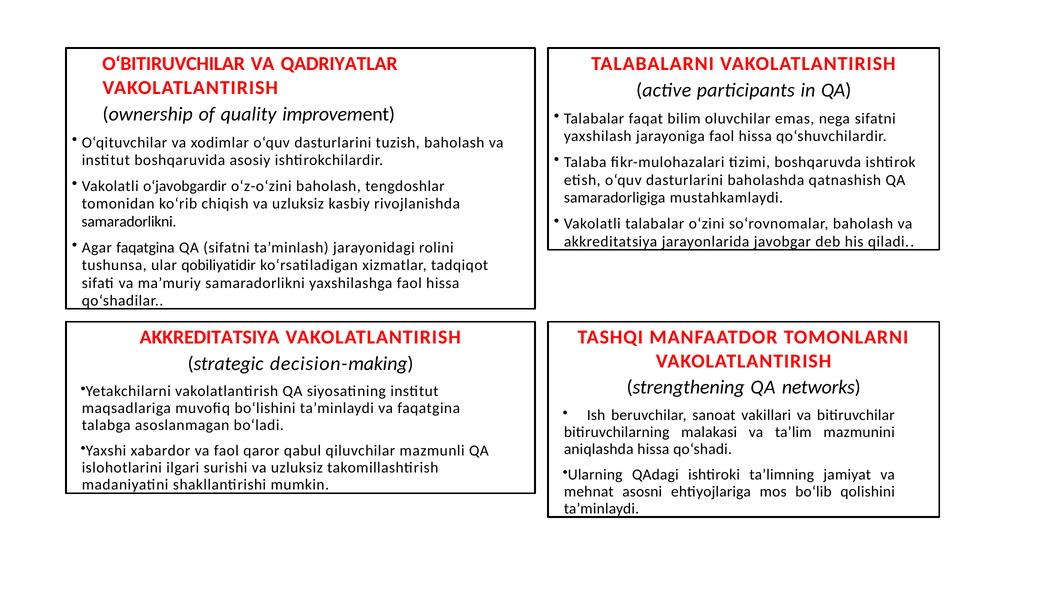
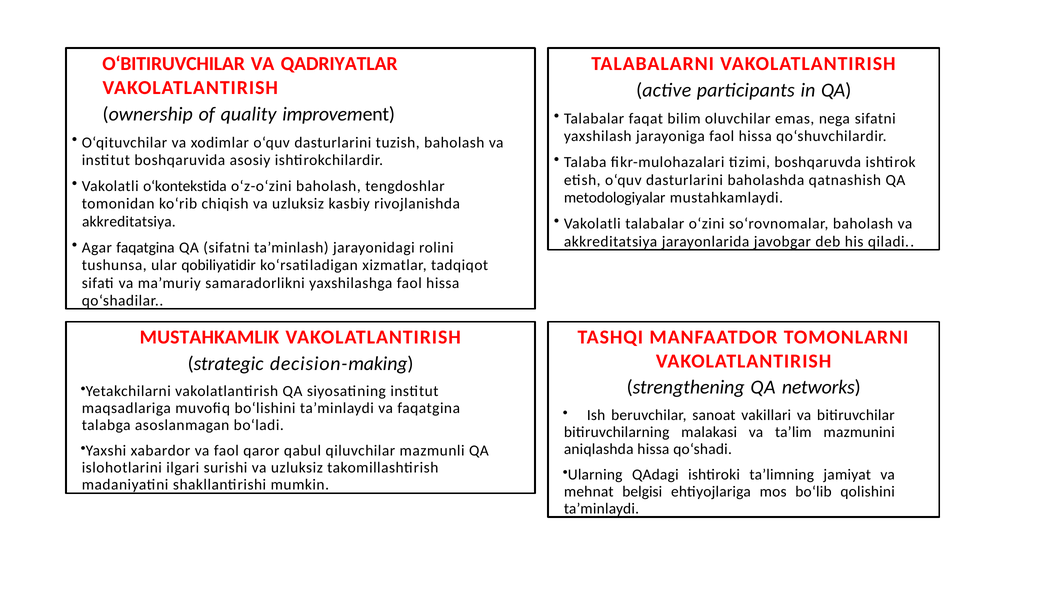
o‘javobgardir: o‘javobgardir -> o‘kontekstida
samaradorligiga: samaradorligiga -> metodologiyalar
samaradorlikni at (129, 222): samaradorlikni -> akkreditatsiya
AKKREDITATSIYA at (209, 338): AKKREDITATSIYA -> MUSTAHKAMLIK
asosni: asosni -> belgisi
